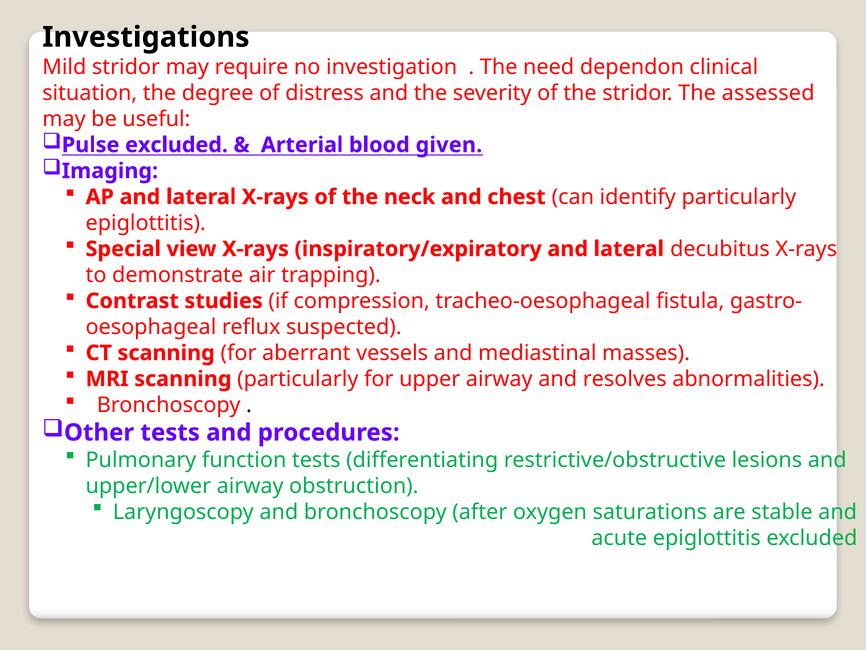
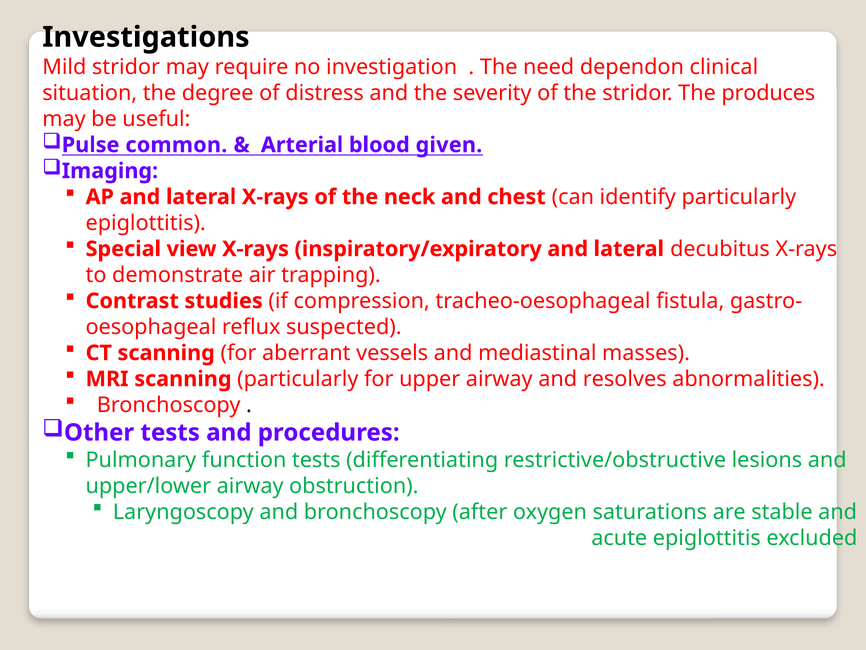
assessed: assessed -> produces
Pulse excluded: excluded -> common
